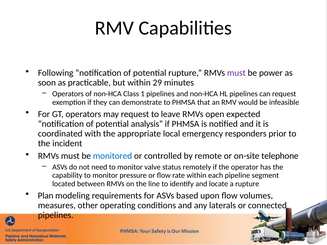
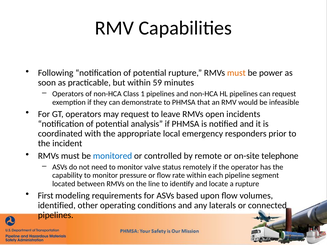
must at (236, 73) colour: purple -> orange
29: 29 -> 59
expected: expected -> incidents
Plan: Plan -> First
measures: measures -> identified
